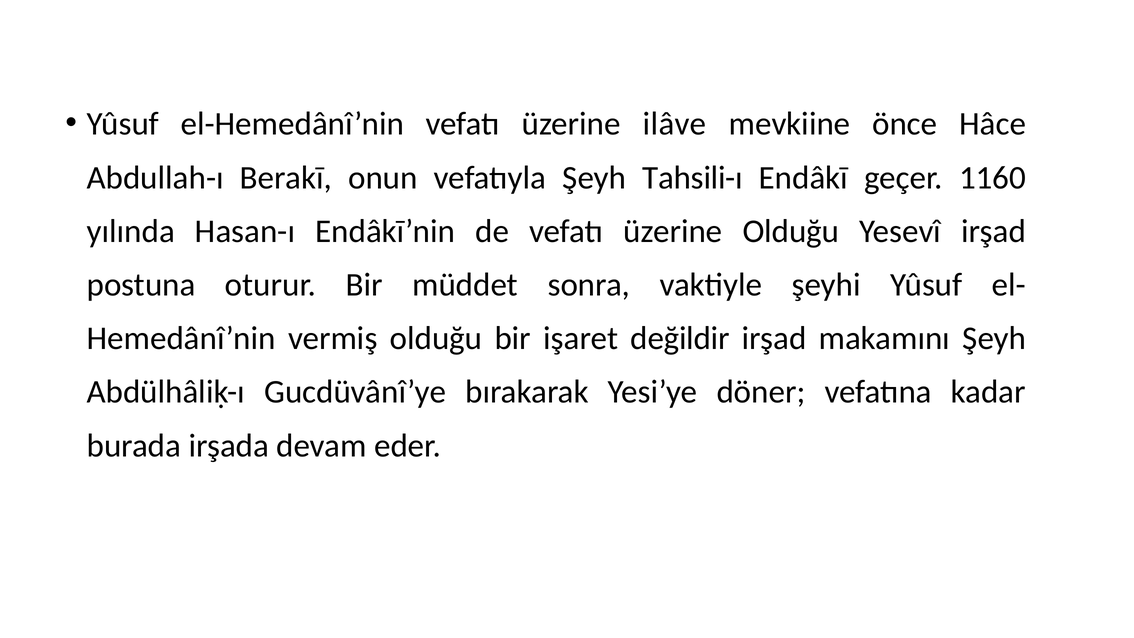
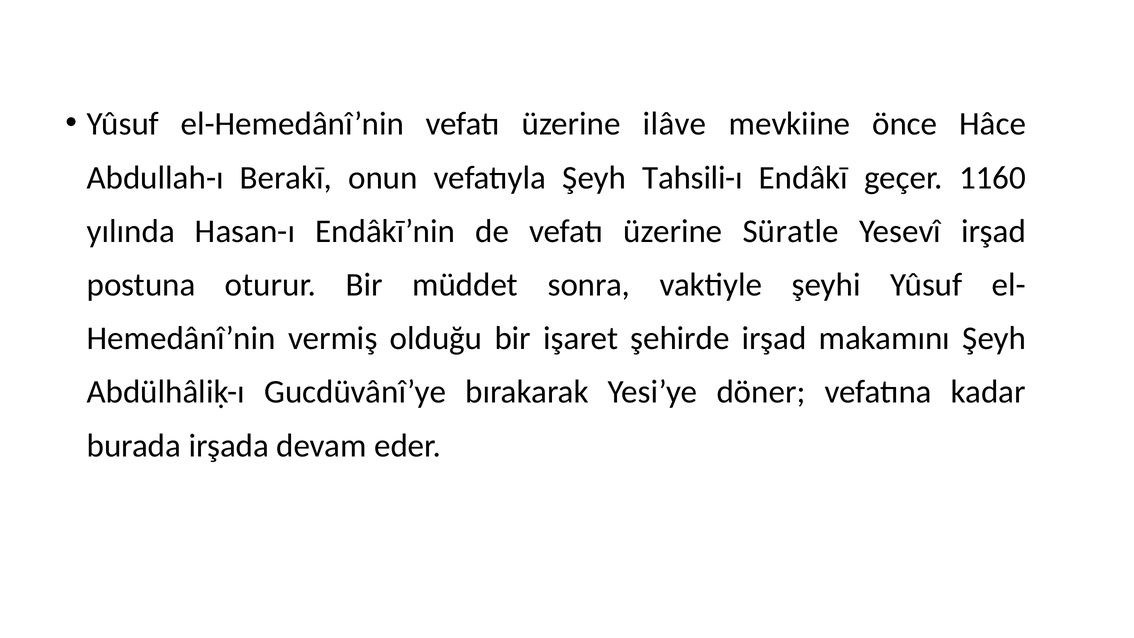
üzerine Olduğu: Olduğu -> Süratle
değildir: değildir -> şehirde
